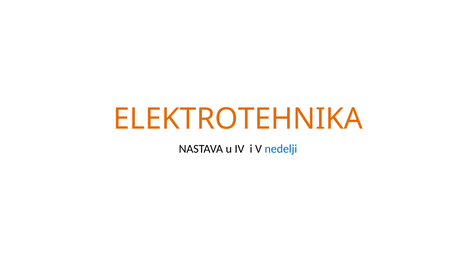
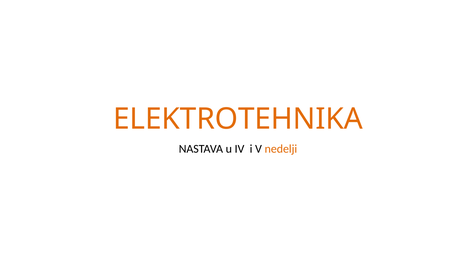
nedelji colour: blue -> orange
